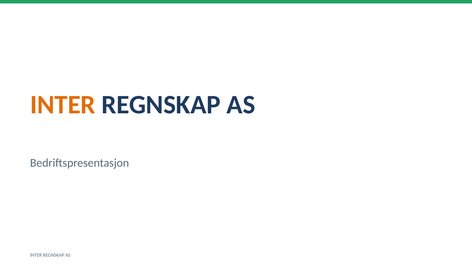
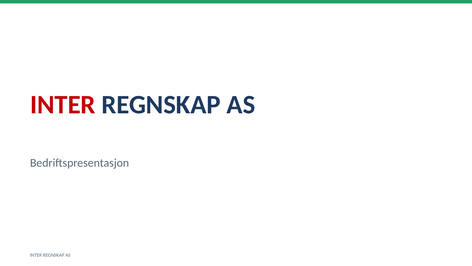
INTER at (63, 105) colour: orange -> red
